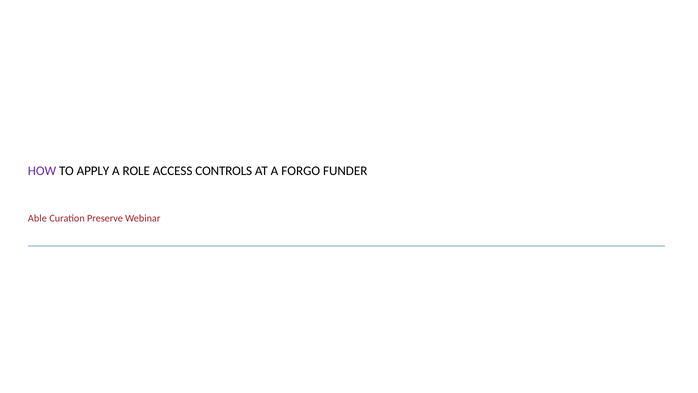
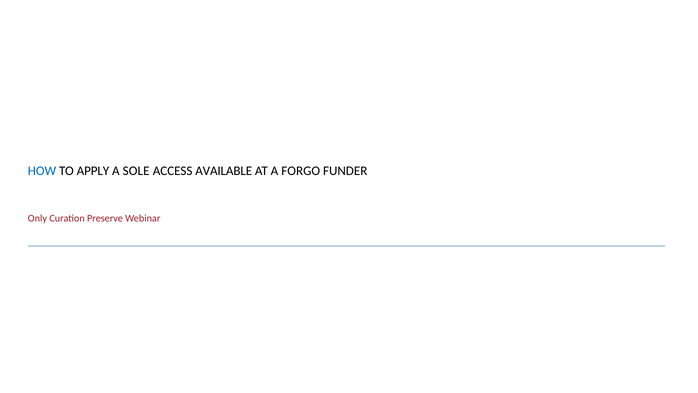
HOW colour: purple -> blue
ROLE: ROLE -> SOLE
CONTROLS: CONTROLS -> AVAILABLE
Able: Able -> Only
